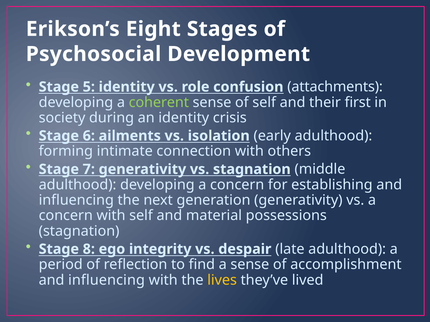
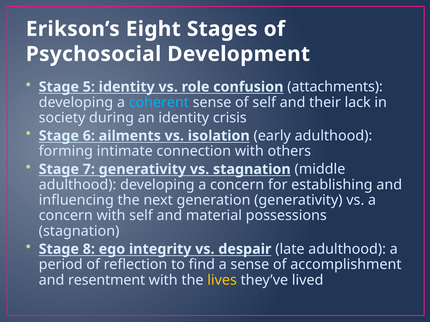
coherent colour: light green -> light blue
first: first -> lack
influencing at (106, 280): influencing -> resentment
